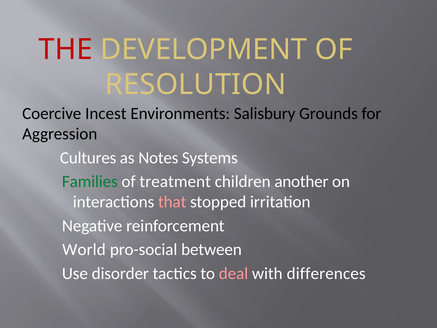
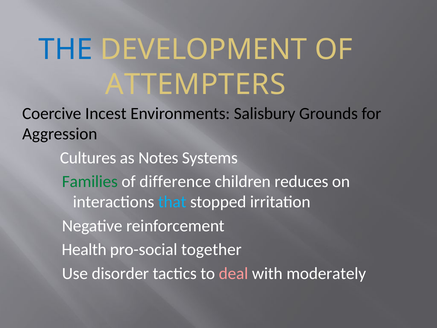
THE colour: red -> blue
RESOLUTION: RESOLUTION -> ATTEMPTERS
treatment: treatment -> difference
another: another -> reduces
that colour: pink -> light blue
World: World -> Health
between: between -> together
differences: differences -> moderately
